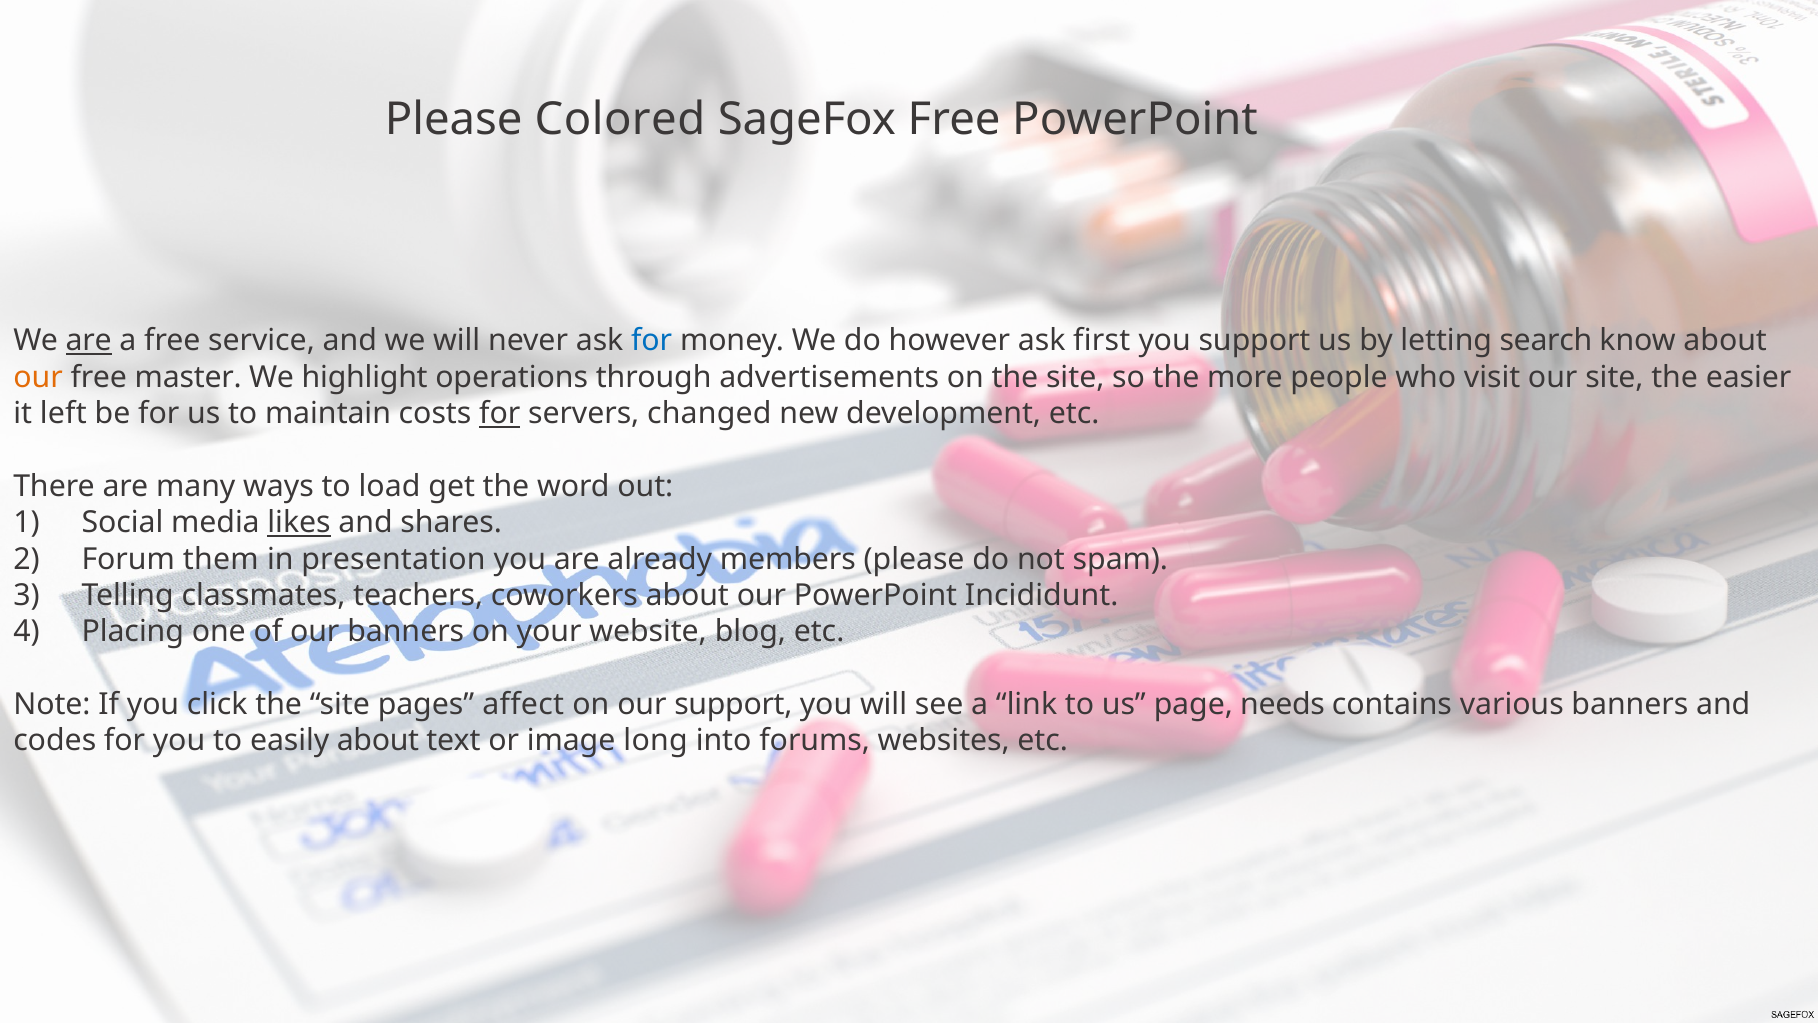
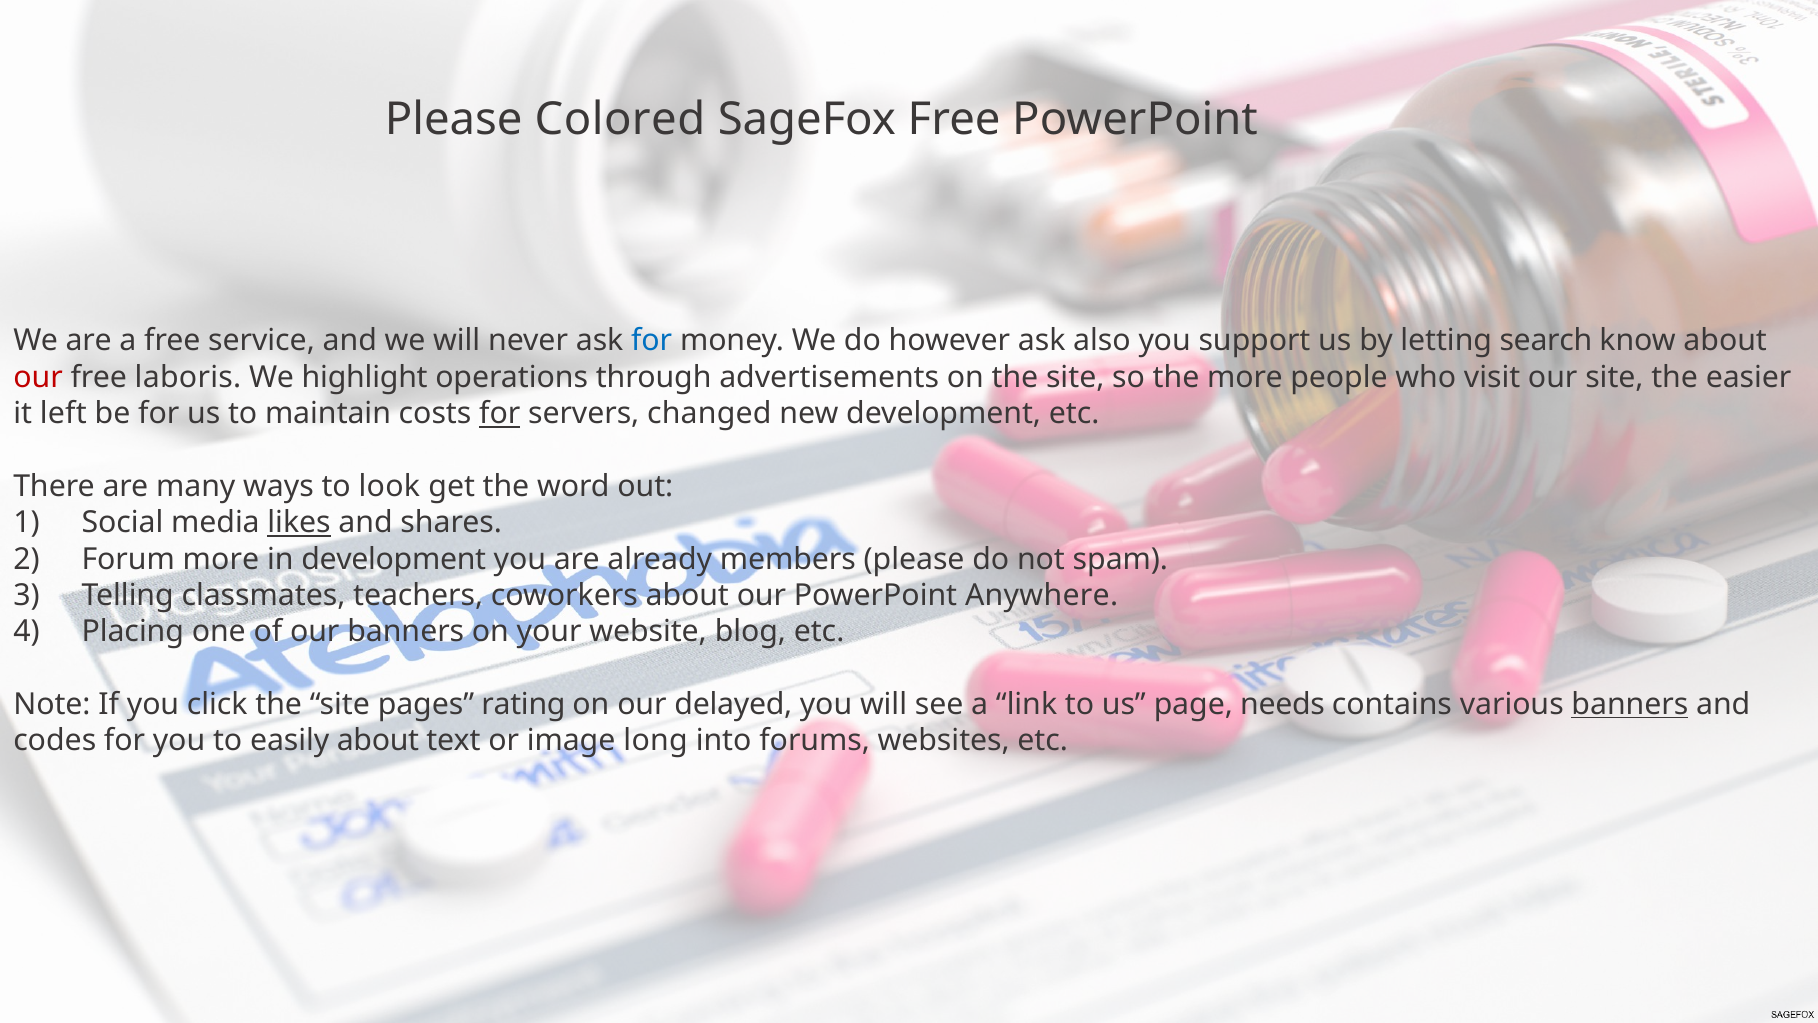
are at (89, 341) underline: present -> none
first: first -> also
our at (38, 377) colour: orange -> red
master: master -> laboris
load: load -> look
Forum them: them -> more
in presentation: presentation -> development
Incididunt: Incididunt -> Anywhere
affect: affect -> rating
our support: support -> delayed
banners at (1630, 704) underline: none -> present
